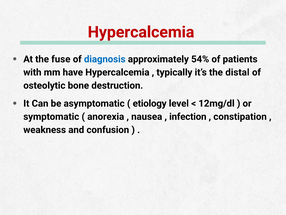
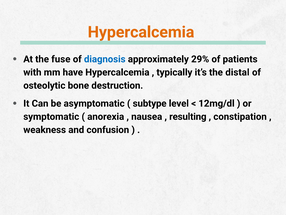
Hypercalcemia at (141, 32) colour: red -> orange
54%: 54% -> 29%
etiology: etiology -> subtype
infection: infection -> resulting
